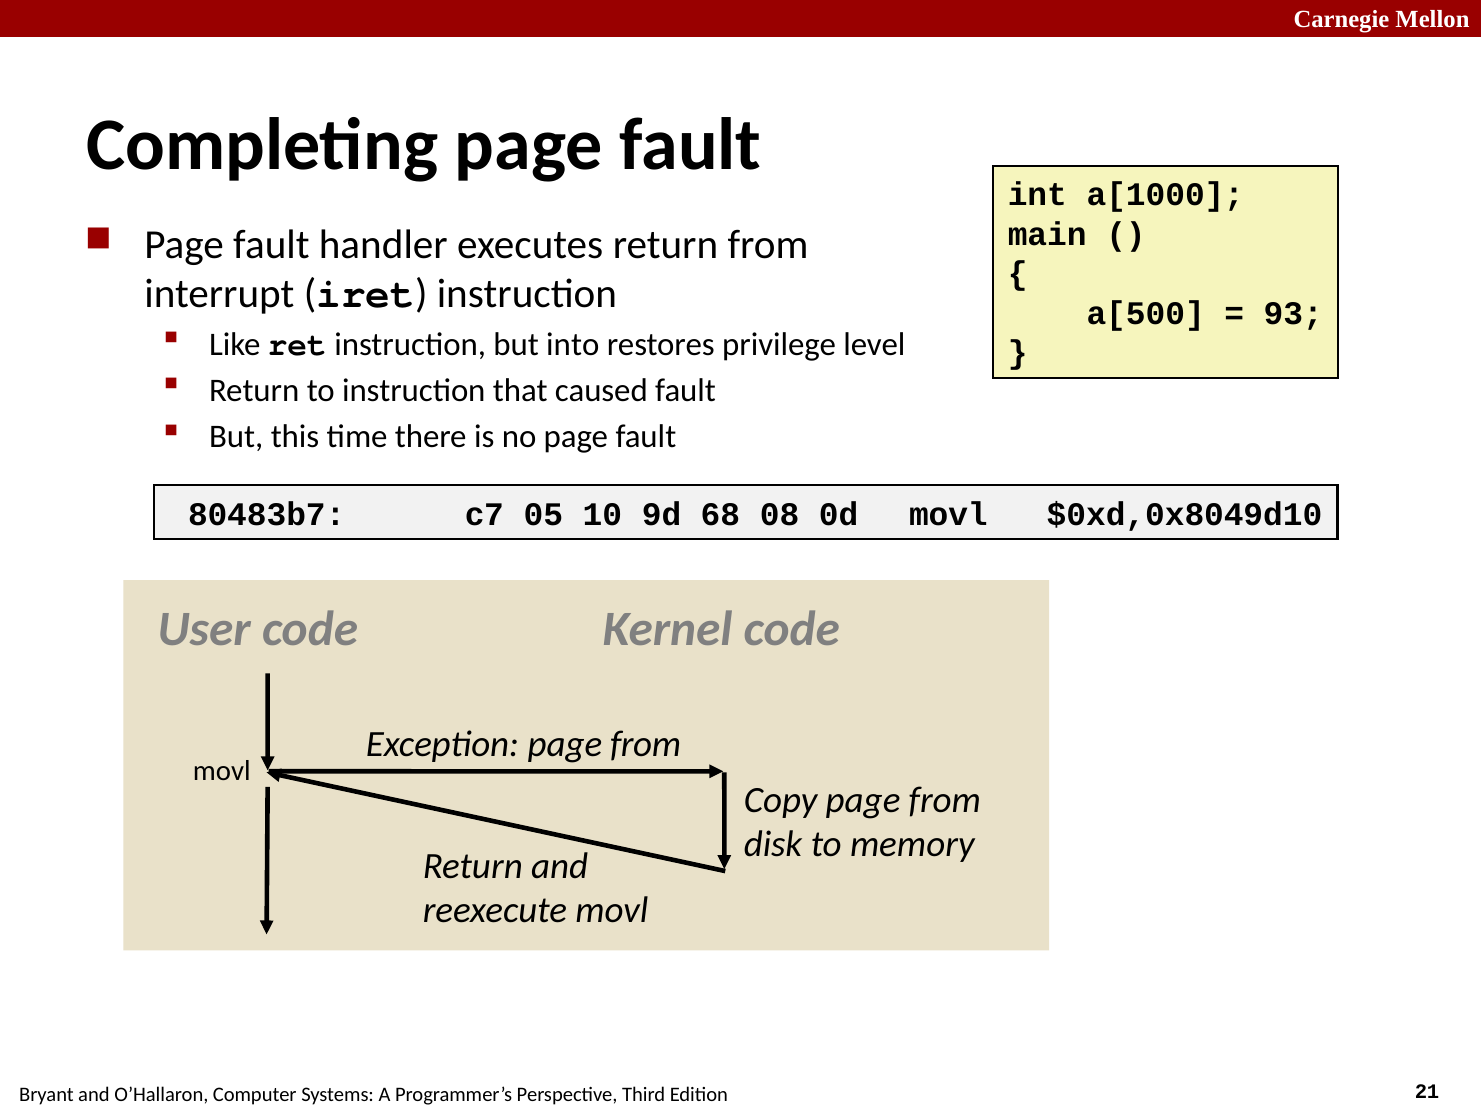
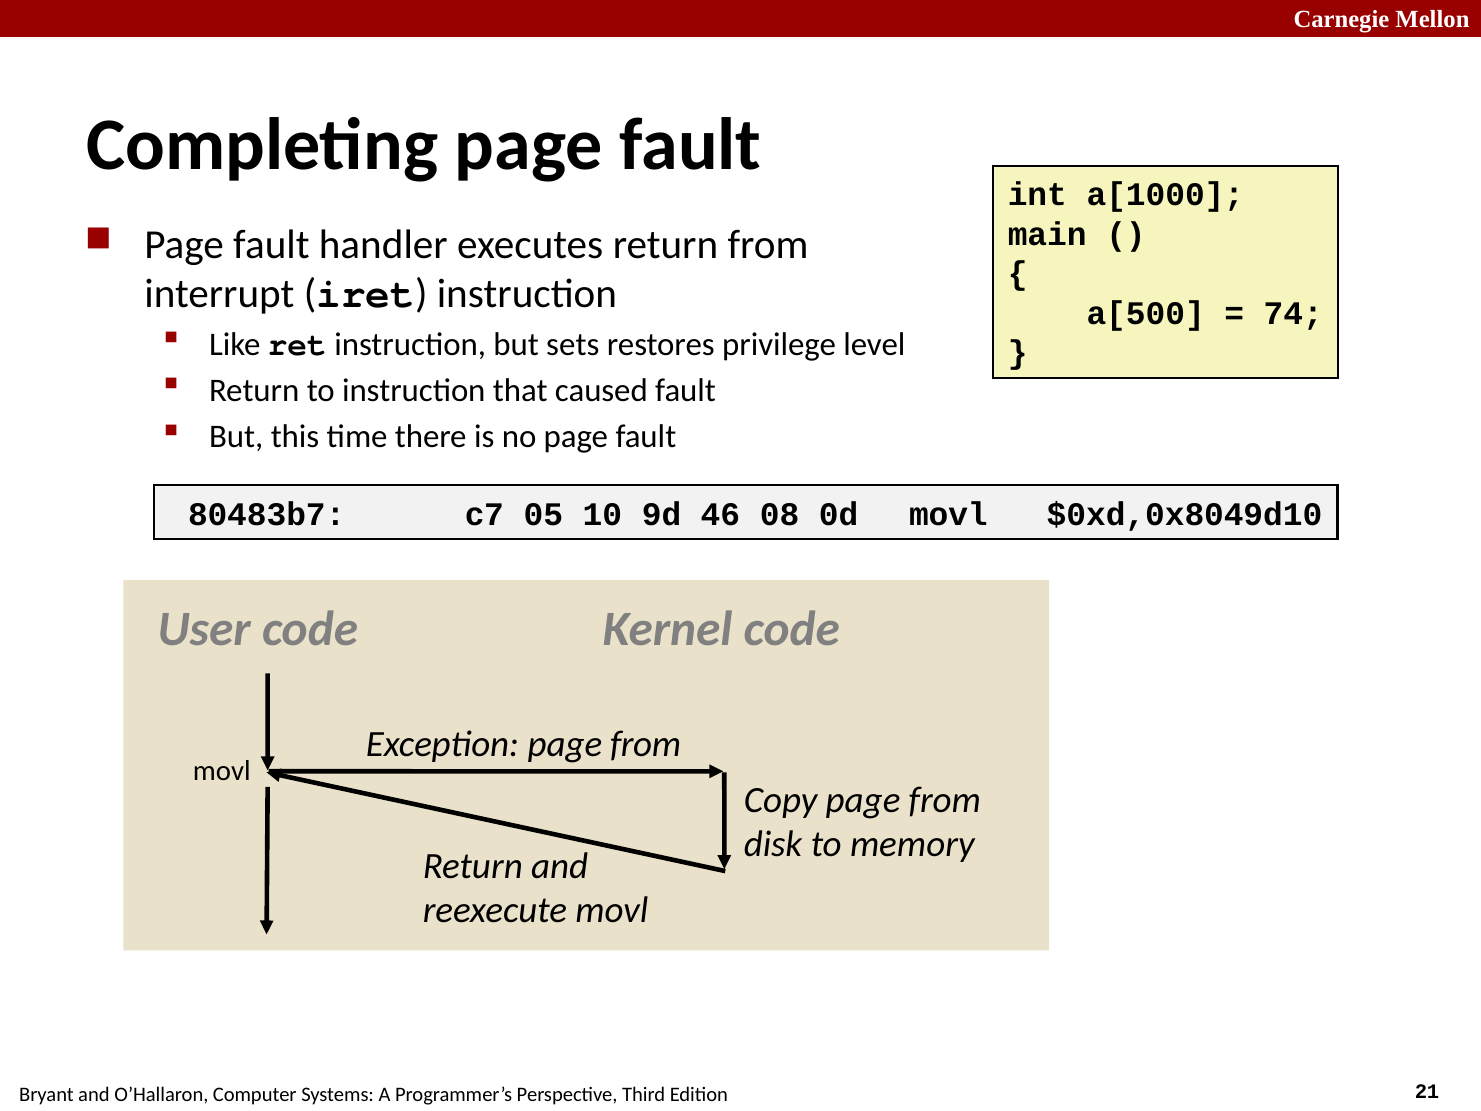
93: 93 -> 74
into: into -> sets
68: 68 -> 46
